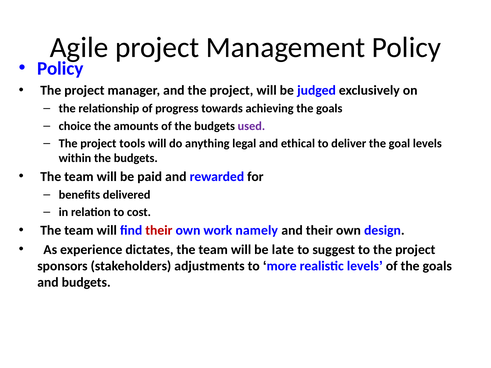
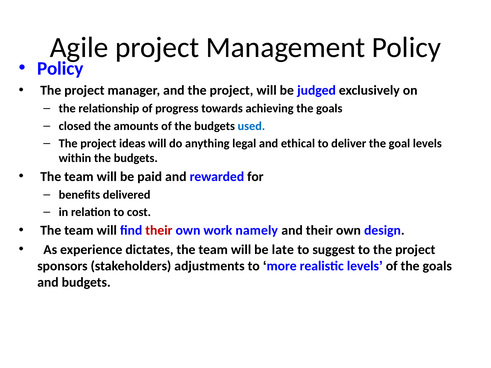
choice: choice -> closed
used colour: purple -> blue
tools: tools -> ideas
